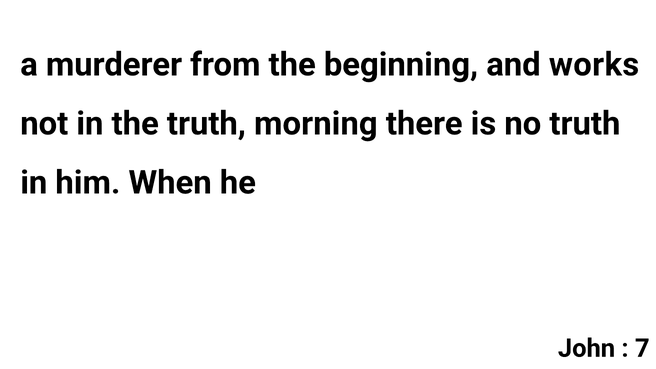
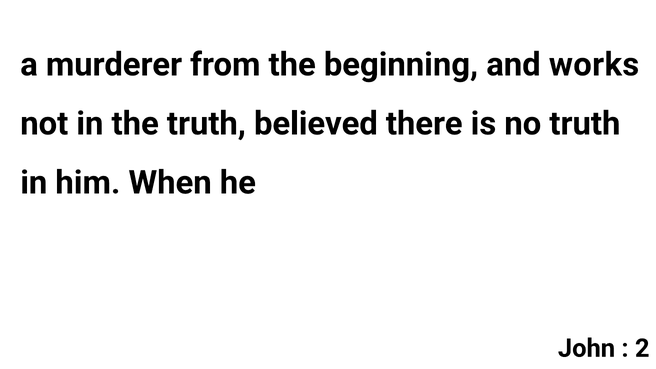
morning: morning -> believed
7: 7 -> 2
